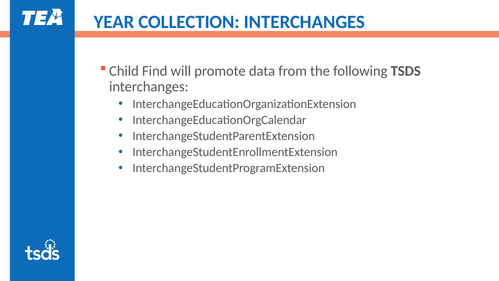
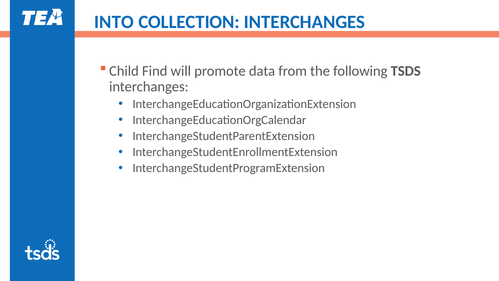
YEAR: YEAR -> INTO
